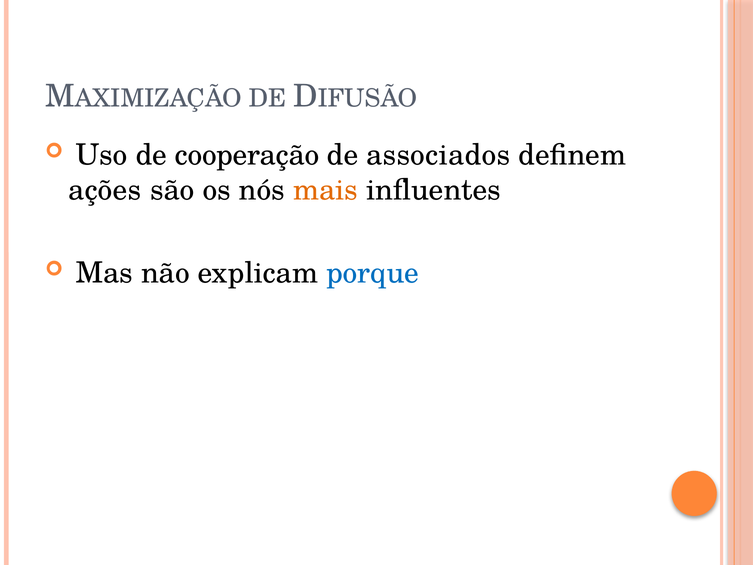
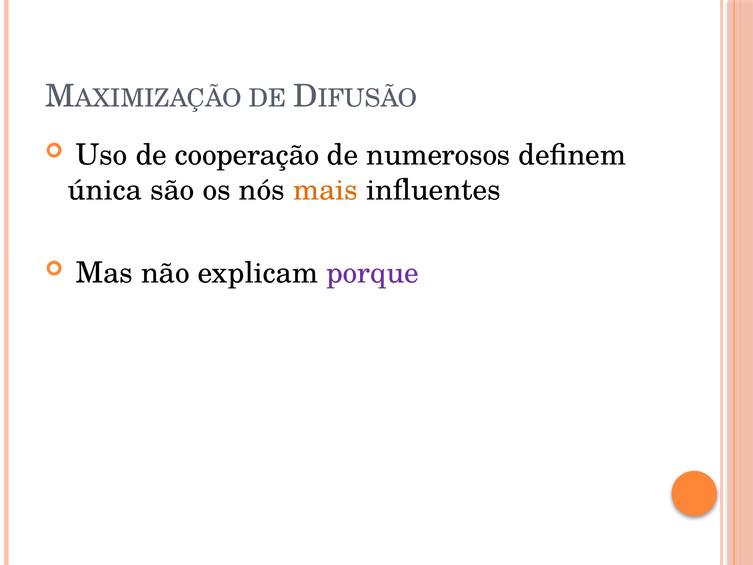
associados: associados -> numerosos
ações: ações -> única
porque colour: blue -> purple
